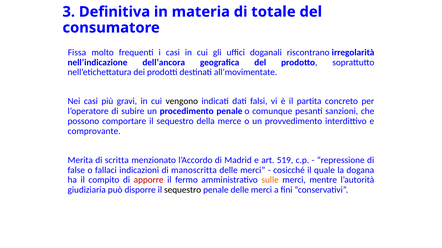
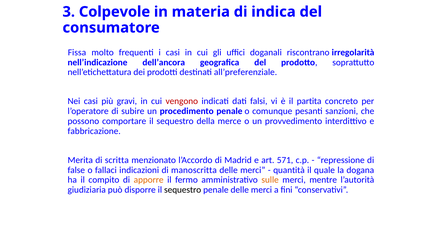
Definitiva: Definitiva -> Colpevole
totale: totale -> indica
all’movimentate: all’movimentate -> all’preferenziale
vengono colour: black -> red
comprovante: comprovante -> fabbricazione
519: 519 -> 571
cosicché: cosicché -> quantità
apporre colour: red -> orange
